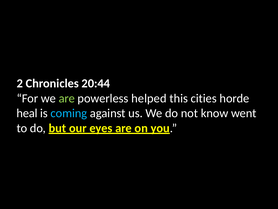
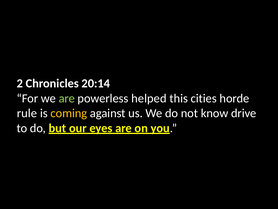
20:44: 20:44 -> 20:14
heal: heal -> rule
coming colour: light blue -> yellow
went: went -> drive
